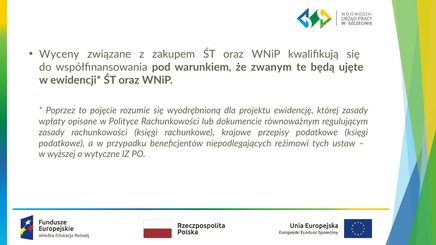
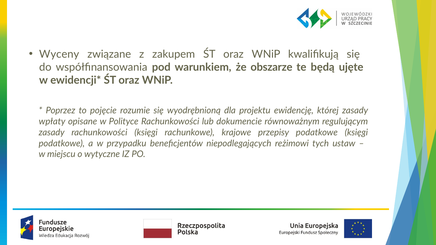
zwanym: zwanym -> obszarze
wyższej: wyższej -> miejscu
